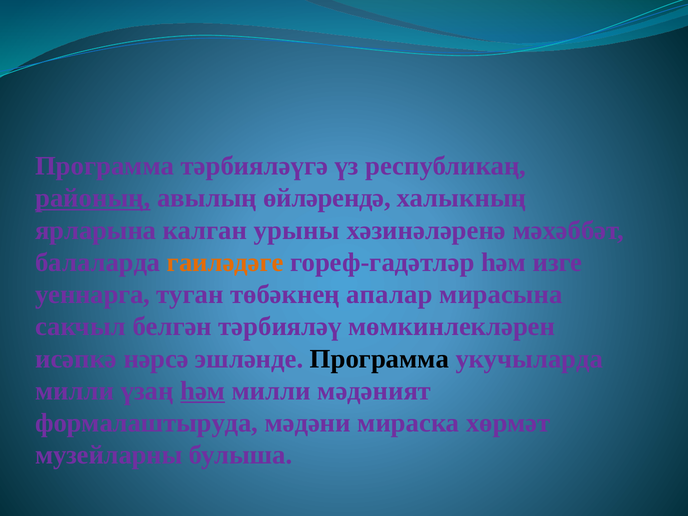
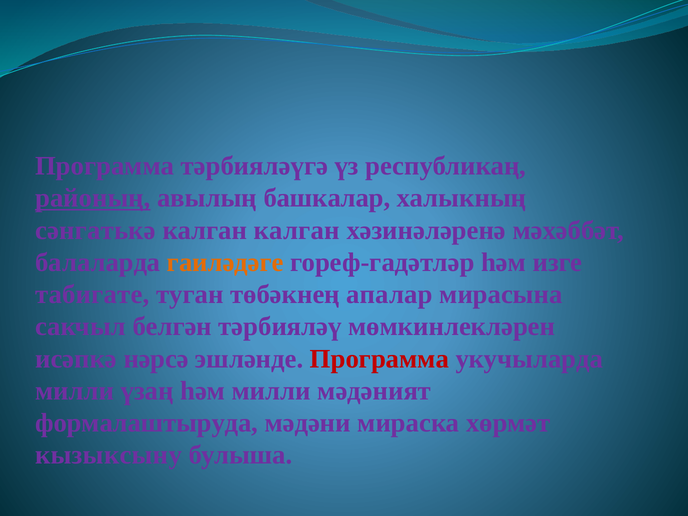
өйләрендә: өйләрендә -> башкалар
ярларына: ярларына -> сәнгатькә
калган урыны: урыны -> калган
уеннарга: уеннарга -> табигате
Программа at (379, 359) colour: black -> red
һәм at (203, 391) underline: present -> none
музейларны: музейларны -> кызыксыну
